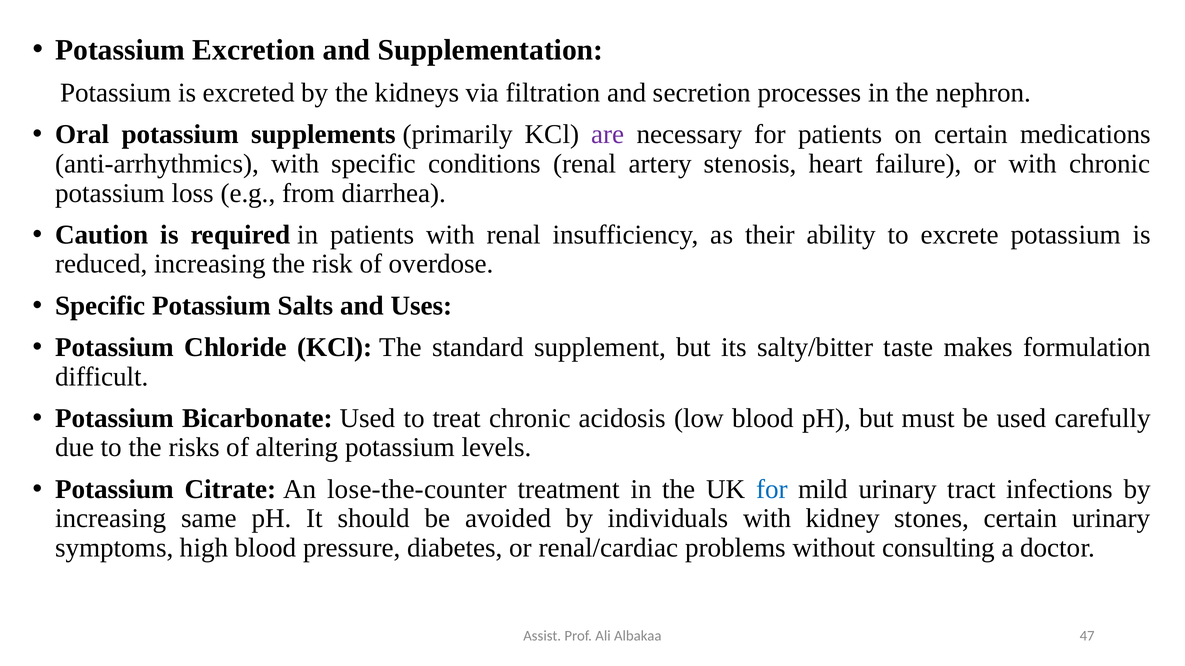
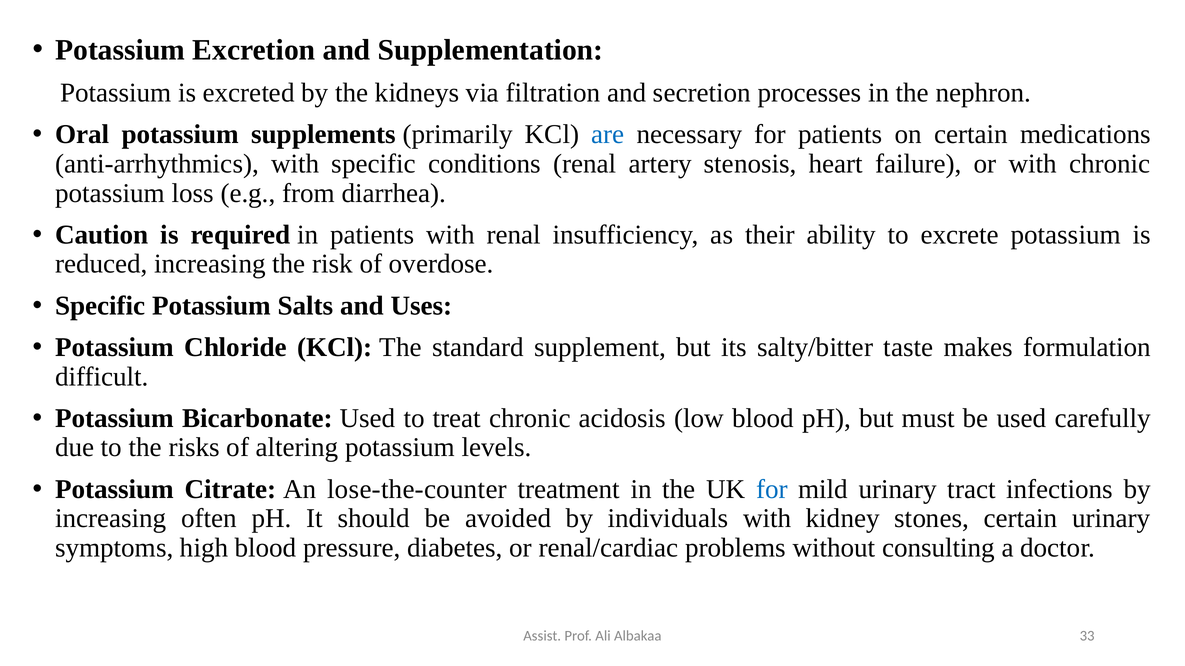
are colour: purple -> blue
same: same -> often
47: 47 -> 33
